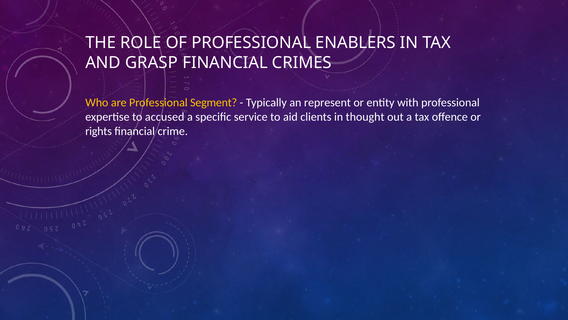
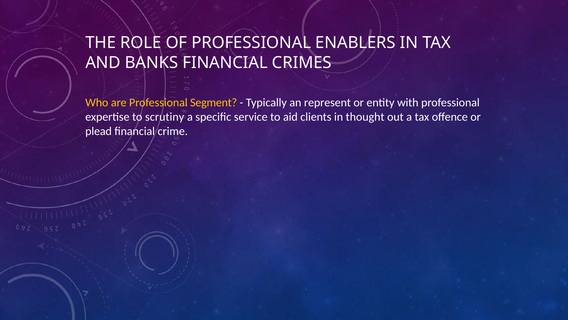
GRASP: GRASP -> BANKS
accused: accused -> scrutiny
rights: rights -> plead
